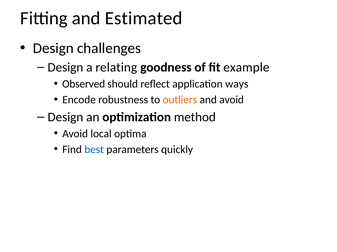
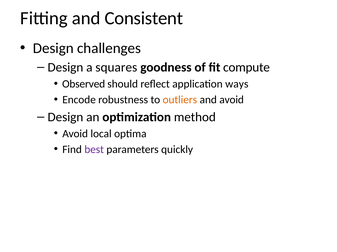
Estimated: Estimated -> Consistent
relating: relating -> squares
example: example -> compute
best colour: blue -> purple
